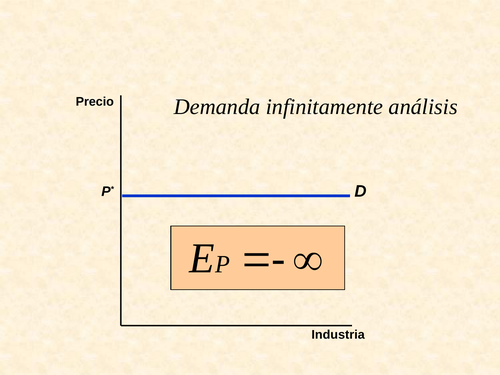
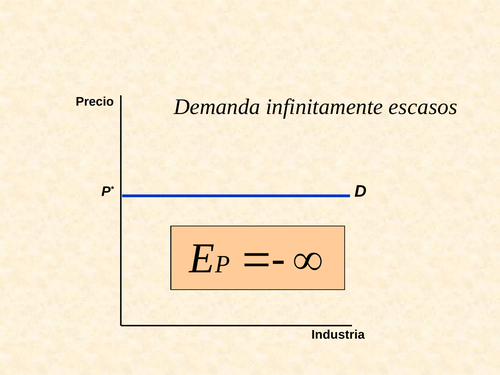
análisis: análisis -> escasos
